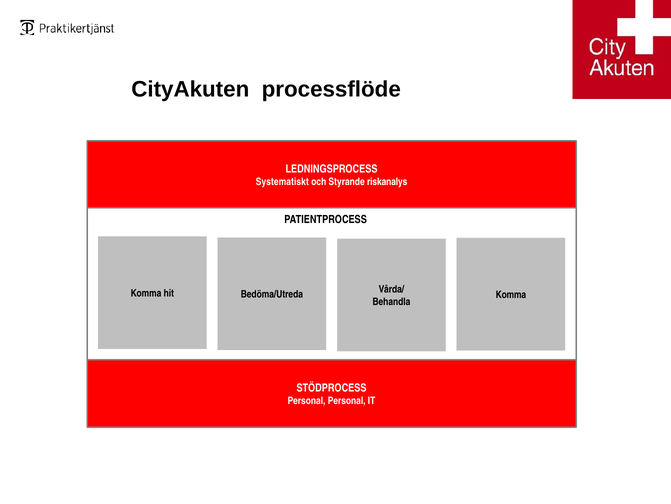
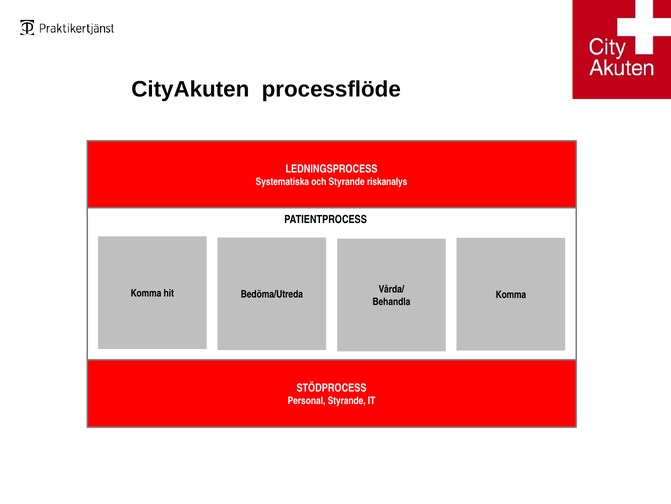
Systematiskt: Systematiskt -> Systematiska
Personal Personal: Personal -> Styrande
